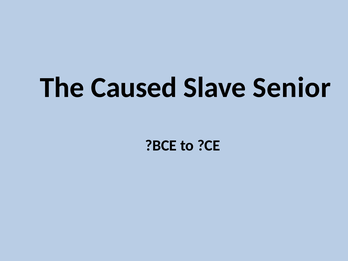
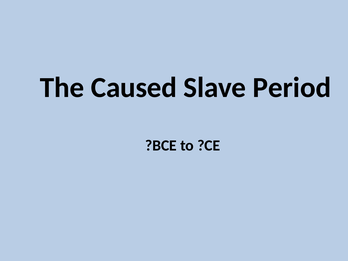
Senior: Senior -> Period
